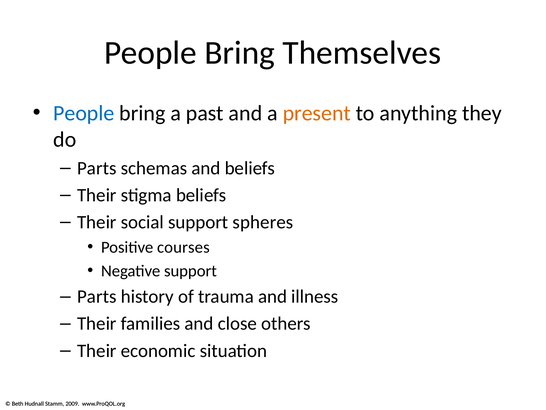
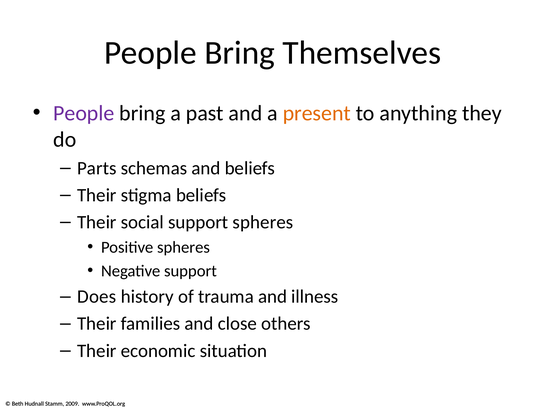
People at (84, 113) colour: blue -> purple
Positive courses: courses -> spheres
Parts at (97, 296): Parts -> Does
